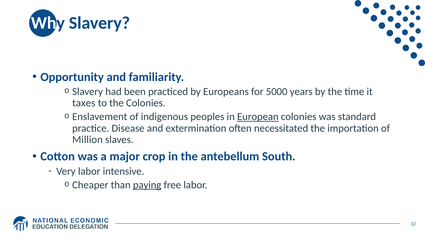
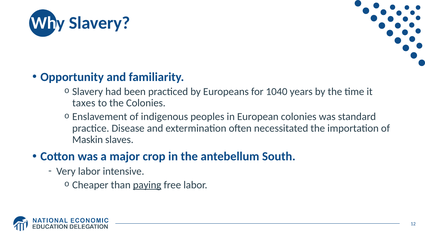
5000: 5000 -> 1040
European underline: present -> none
Million: Million -> Maskin
